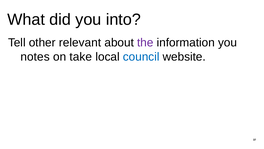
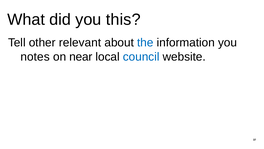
into: into -> this
the colour: purple -> blue
take: take -> near
